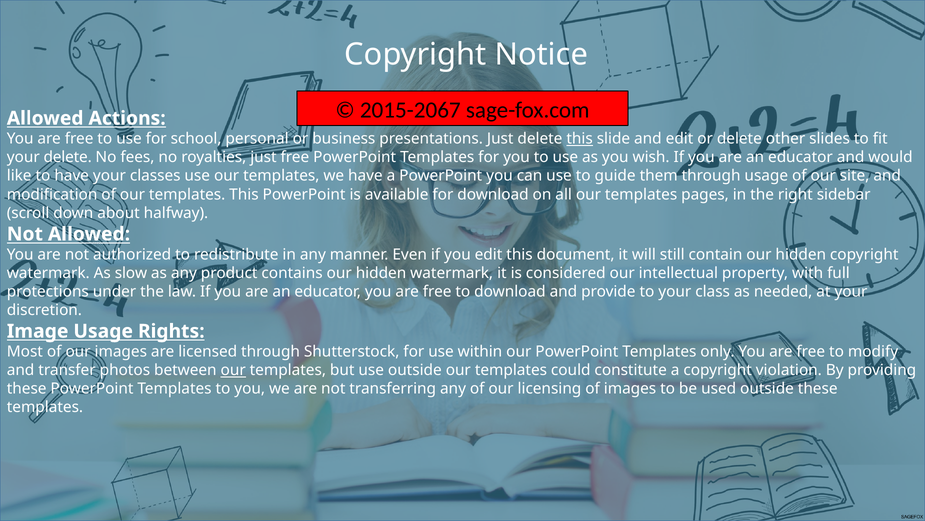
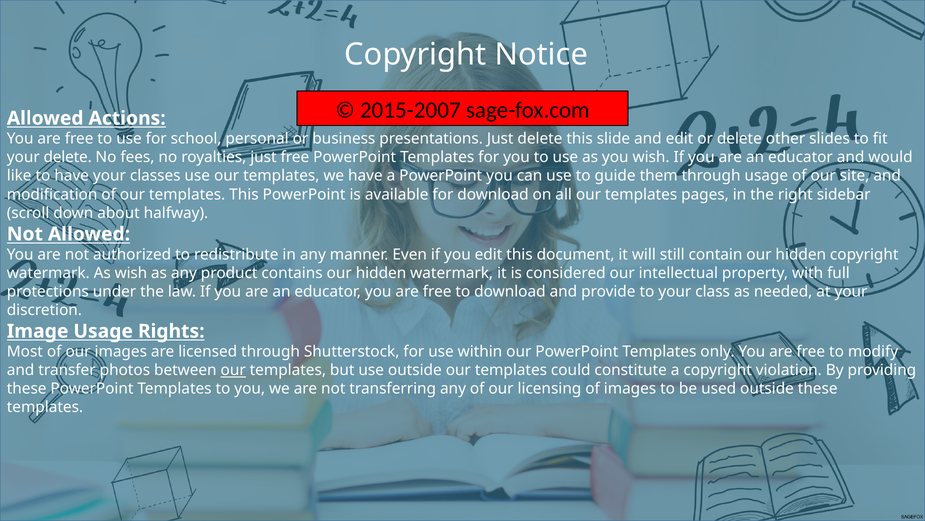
2015-2067: 2015-2067 -> 2015-2007
this at (580, 139) underline: present -> none
As slow: slow -> wish
